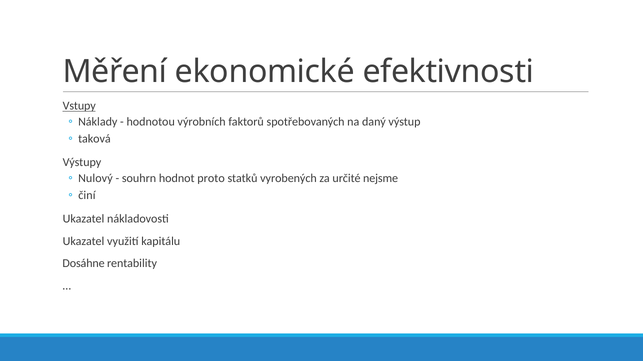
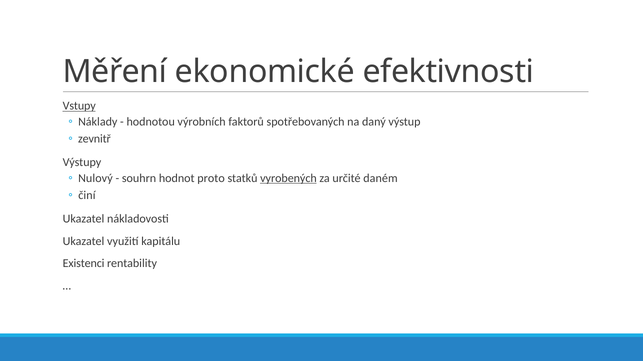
taková: taková -> zevnitř
vyrobených underline: none -> present
nejsme: nejsme -> daném
Dosáhne: Dosáhne -> Existenci
